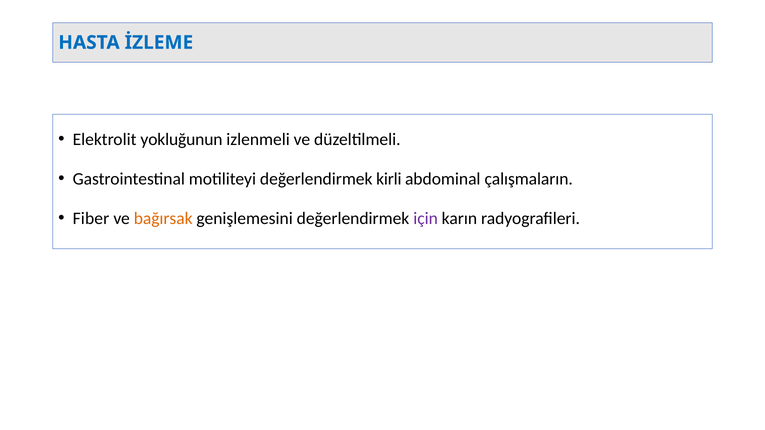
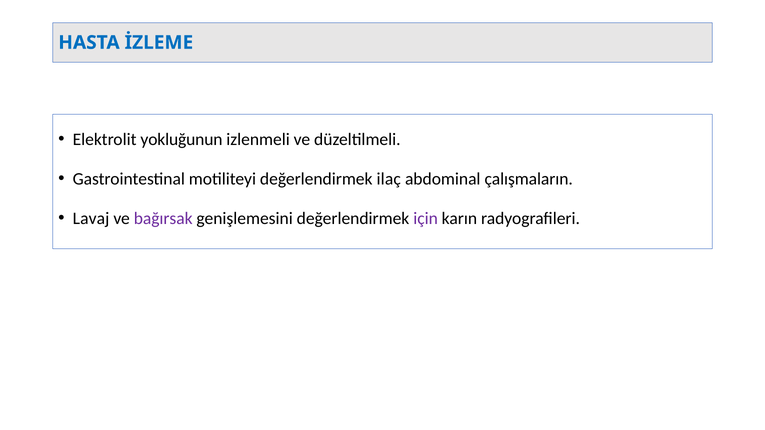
kirli: kirli -> ilaç
Fiber: Fiber -> Lavaj
bağırsak colour: orange -> purple
